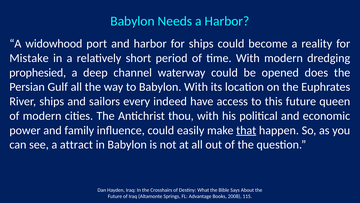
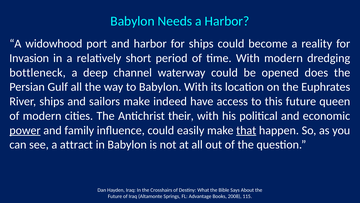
Mistake: Mistake -> Invasion
prophesied: prophesied -> bottleneck
sailors every: every -> make
thou: thou -> their
power underline: none -> present
